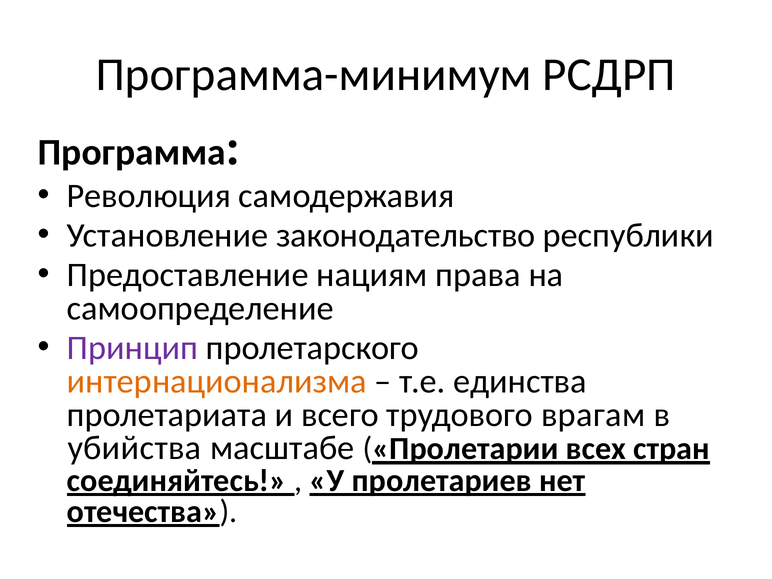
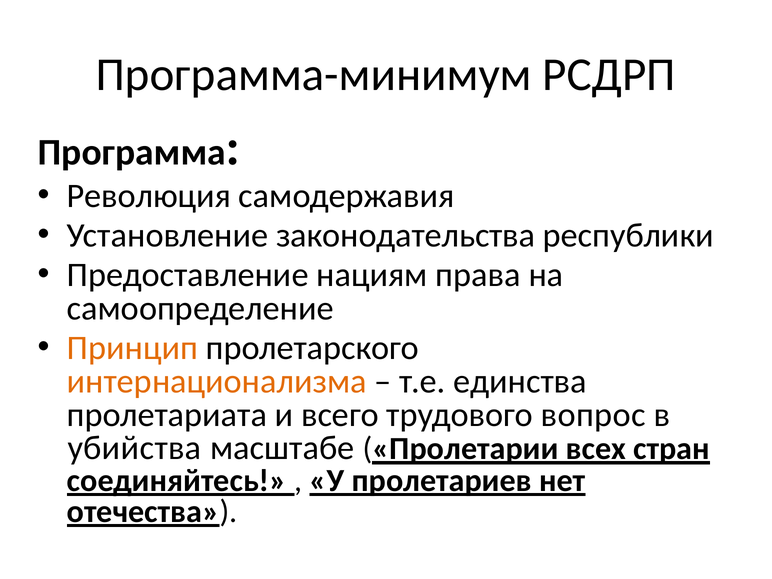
законодательство: законодательство -> законодательства
Принцип colour: purple -> orange
врагам: врагам -> вопрос
